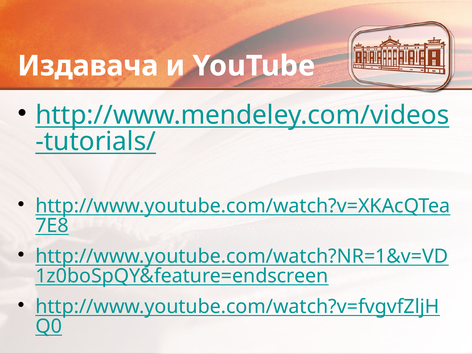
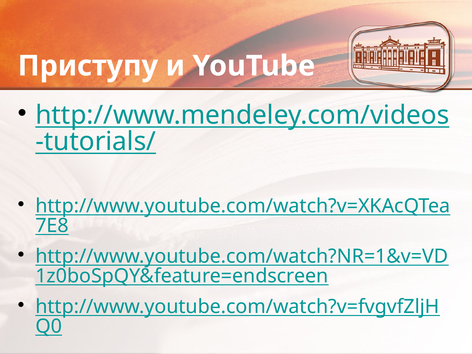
Издавача: Издавача -> Приступу
